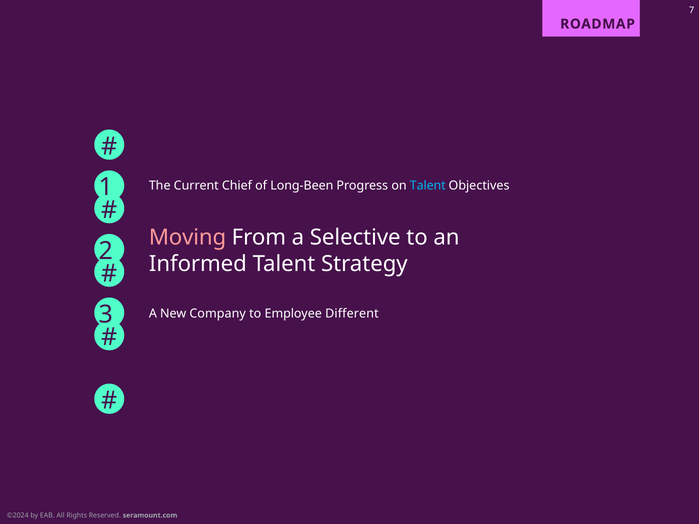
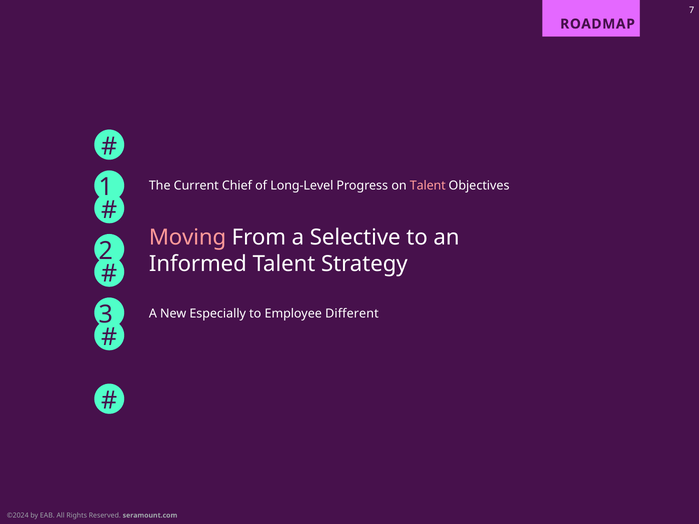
Long-Been: Long-Been -> Long-Level
Talent at (428, 186) colour: light blue -> pink
Company: Company -> Especially
